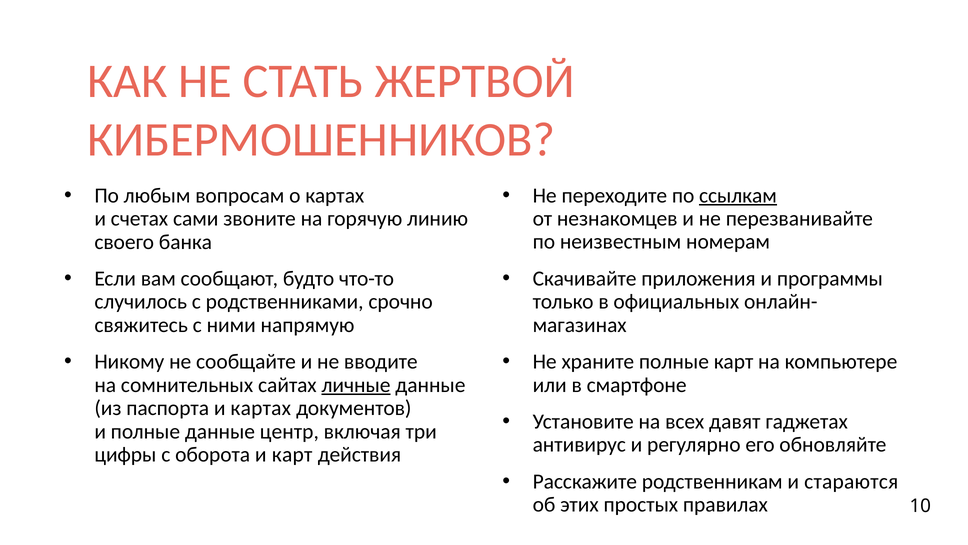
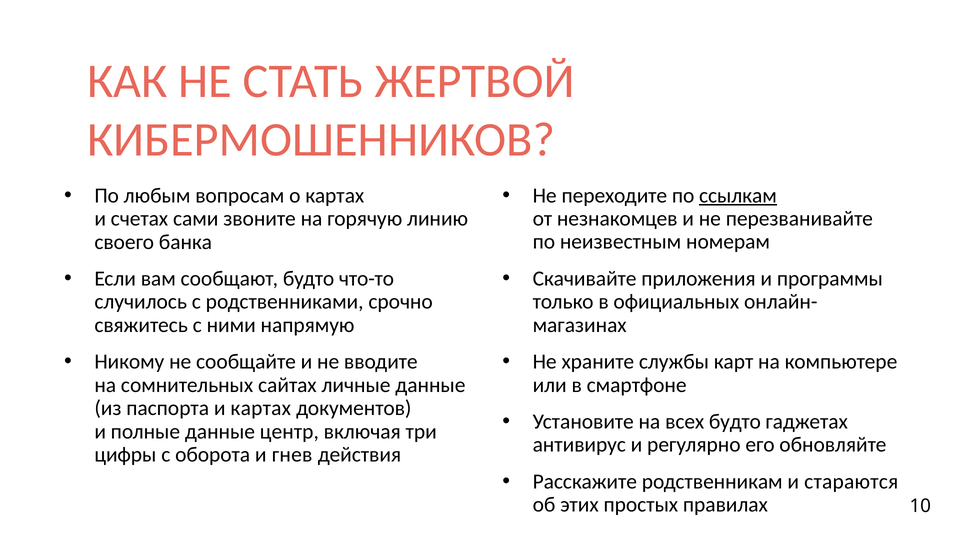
храните полные: полные -> службы
личные underline: present -> none
всех давят: давят -> будто
и карт: карт -> гнев
